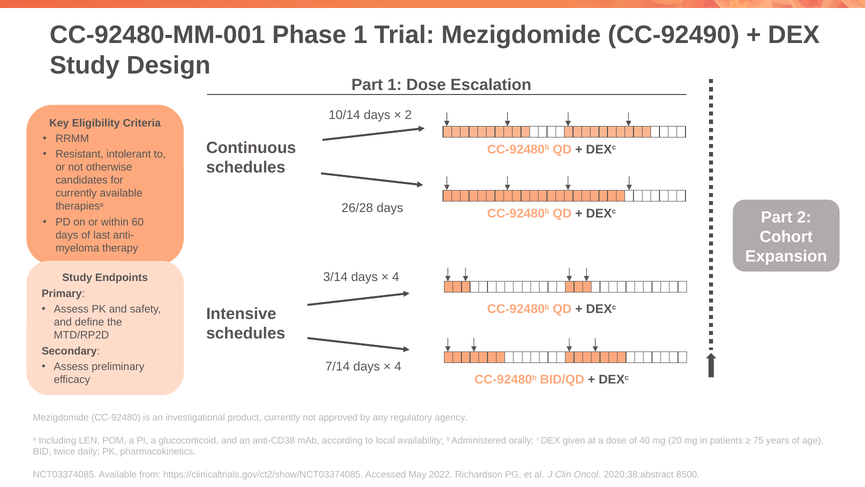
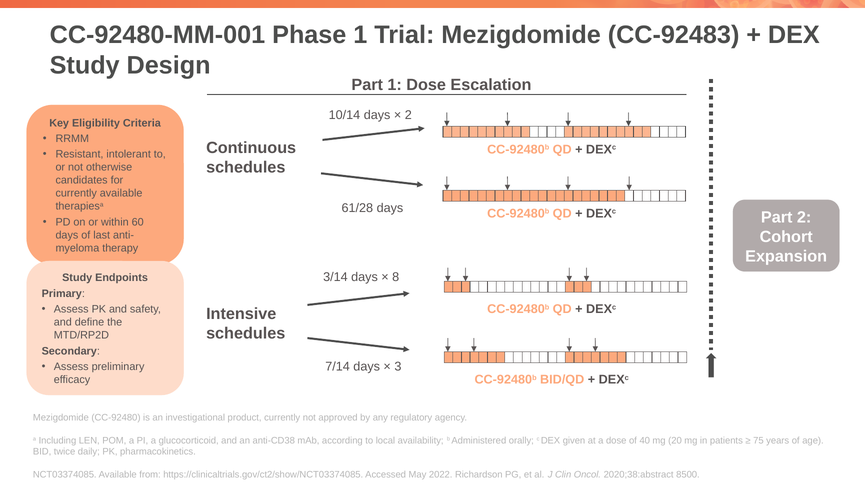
CC-92490: CC-92490 -> CC-92483
26/28: 26/28 -> 61/28
4 at (396, 277): 4 -> 8
4 at (398, 366): 4 -> 3
